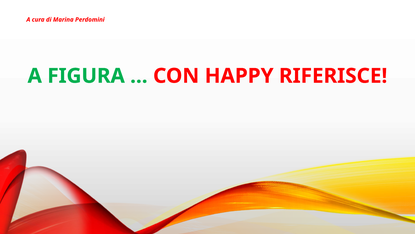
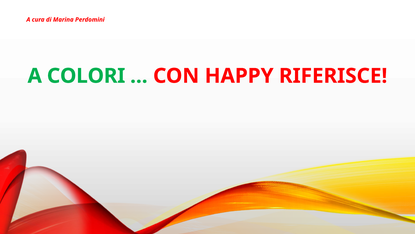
FIGURA: FIGURA -> COLORI
